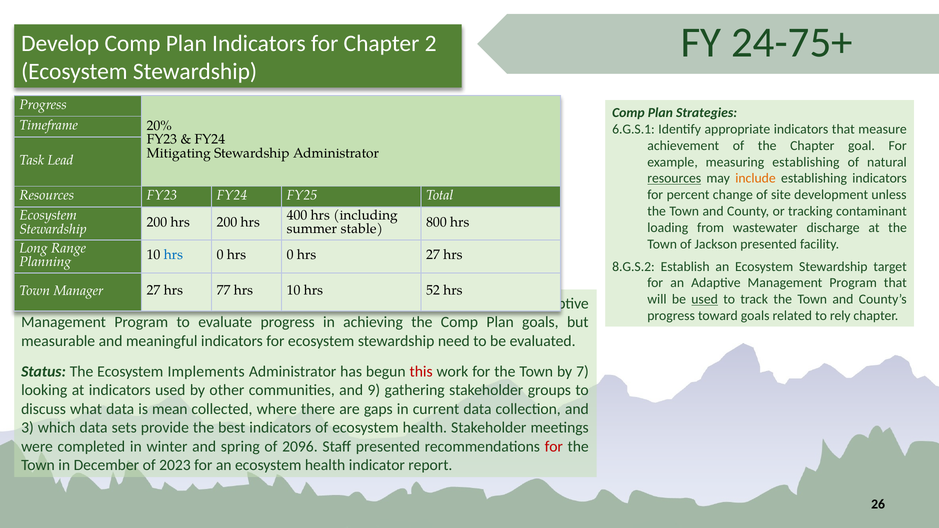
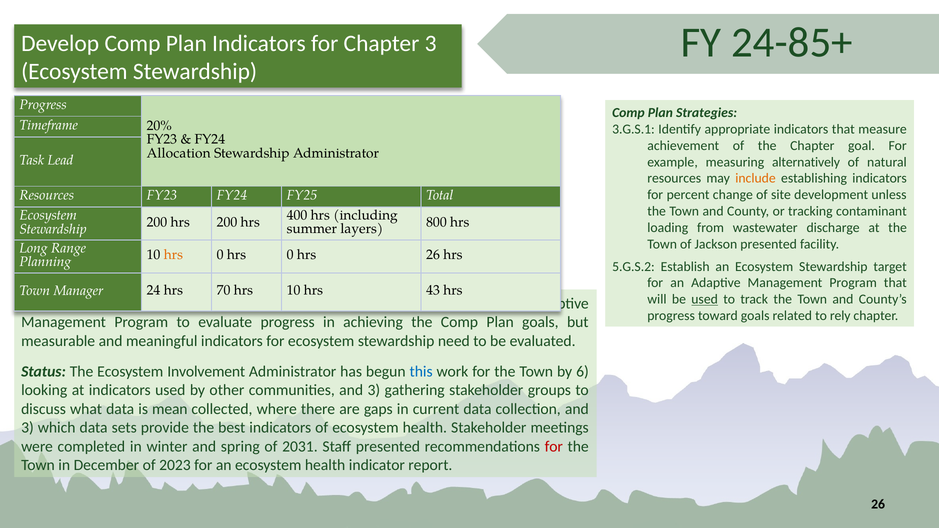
24-75+: 24-75+ -> 24-85+
Chapter 2: 2 -> 3
6.G.S.1: 6.G.S.1 -> 3.G.S.1
Mitigating: Mitigating -> Allocation
measuring establishing: establishing -> alternatively
resources at (674, 179) underline: present -> none
stable: stable -> layers
hrs at (173, 255) colour: blue -> orange
hrs 27: 27 -> 26
8.G.S.2: 8.G.S.2 -> 5.G.S.2
Manager 27: 27 -> 24
77: 77 -> 70
52: 52 -> 43
Implements: Implements -> Involvement
this colour: red -> blue
7: 7 -> 6
communities and 9: 9 -> 3
2096: 2096 -> 2031
